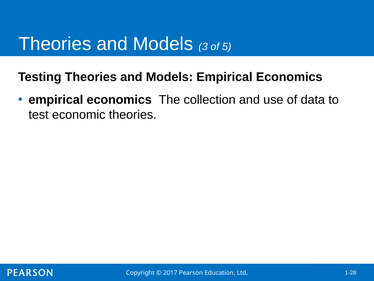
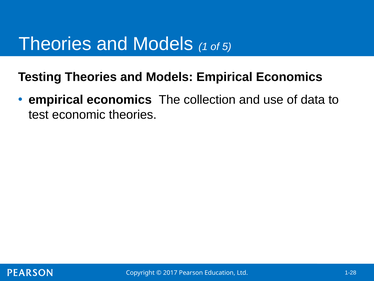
3: 3 -> 1
